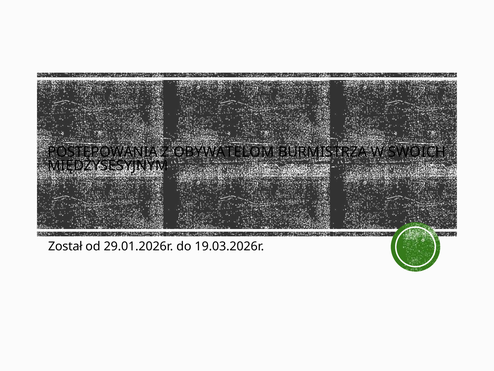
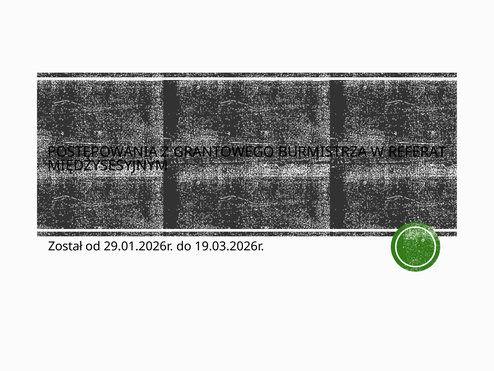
OBYWATELOM: OBYWATELOM -> GRANTOWEGO
SWOICH: SWOICH -> REFERAT
